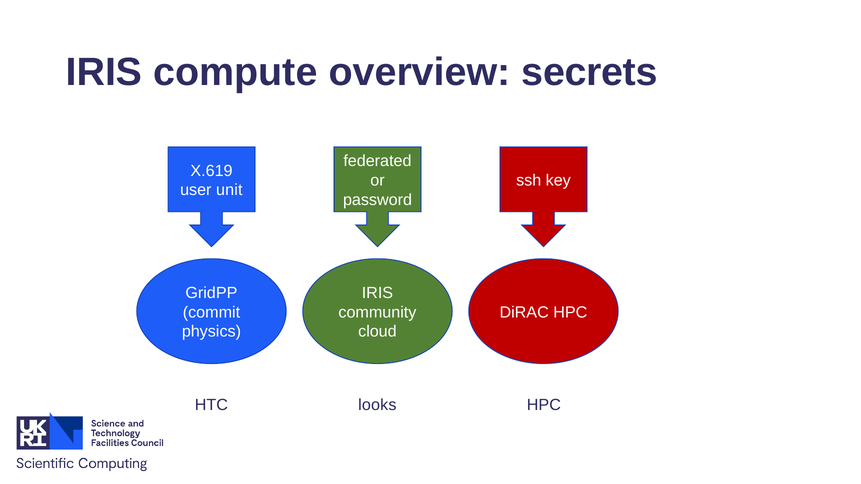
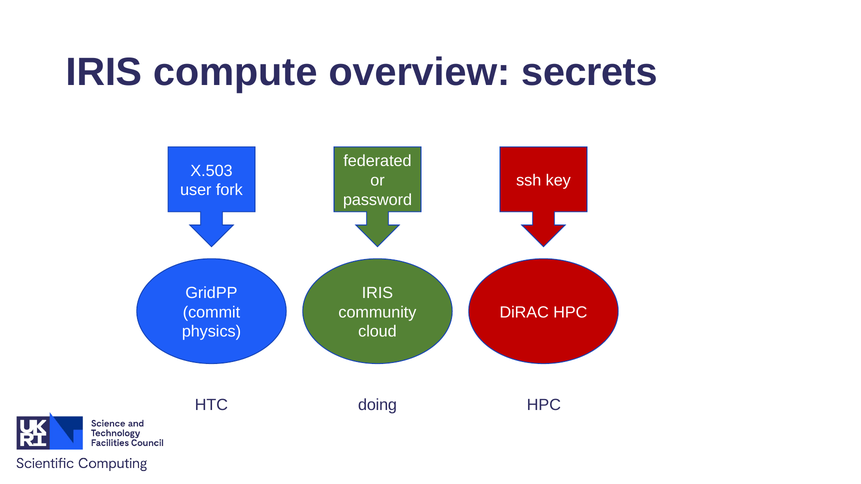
X.619: X.619 -> X.503
unit: unit -> fork
looks: looks -> doing
